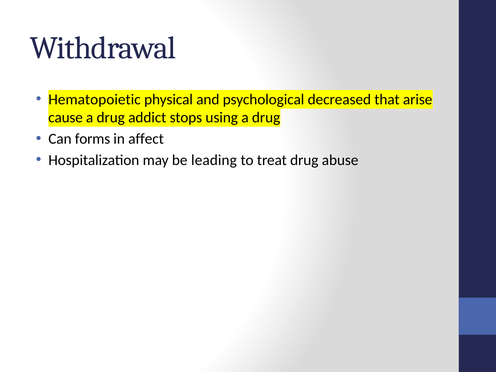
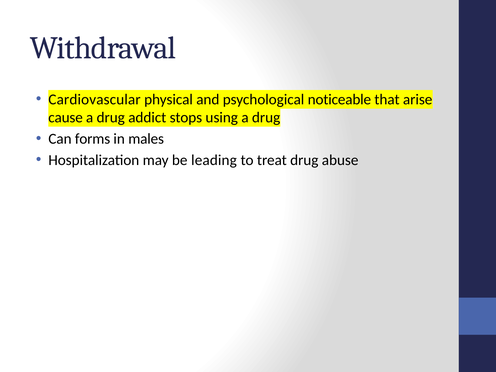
Hematopoietic: Hematopoietic -> Cardiovascular
decreased: decreased -> noticeable
affect: affect -> males
